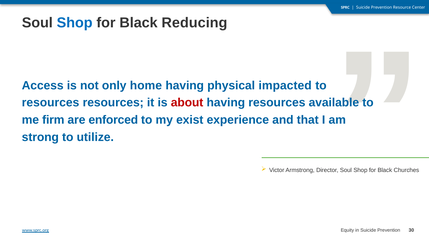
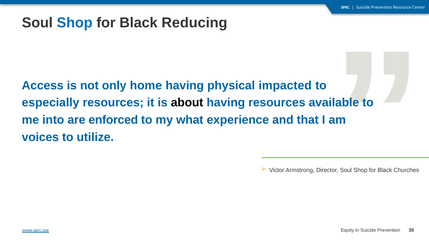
resources at (51, 102): resources -> especially
about colour: red -> black
firm: firm -> into
exist: exist -> what
strong: strong -> voices
